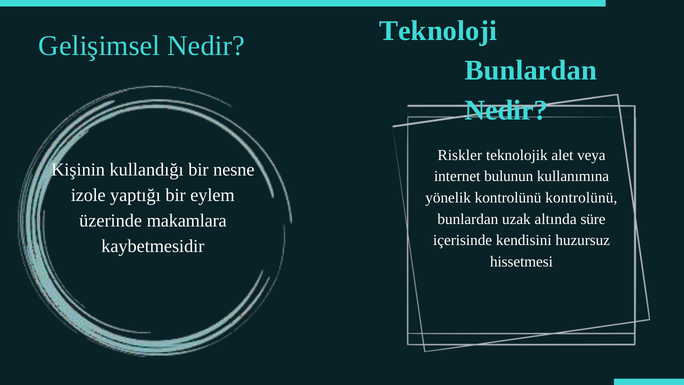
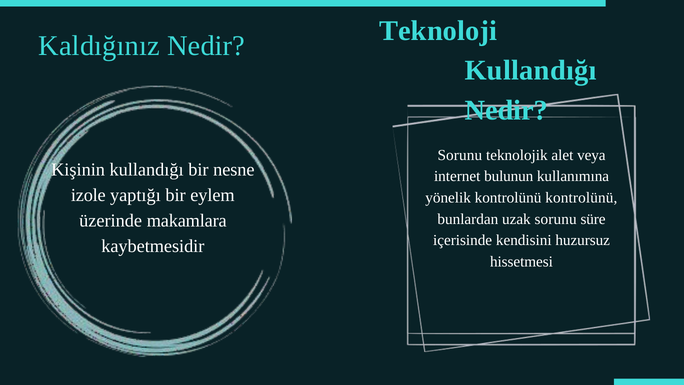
Gelişimsel: Gelişimsel -> Kaldığınız
Bunlardan at (531, 70): Bunlardan -> Kullandığı
Riskler at (460, 155): Riskler -> Sorunu
uzak altında: altında -> sorunu
